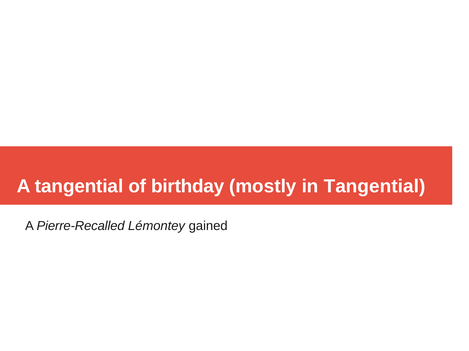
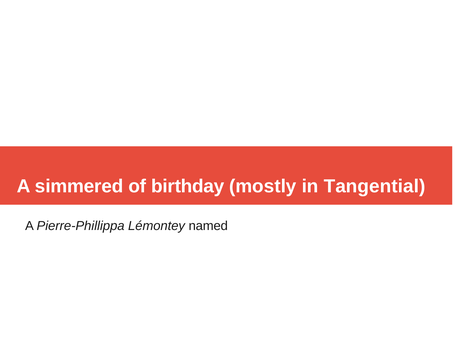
A tangential: tangential -> simmered
Pierre-Recalled: Pierre-Recalled -> Pierre-Phillippa
gained: gained -> named
